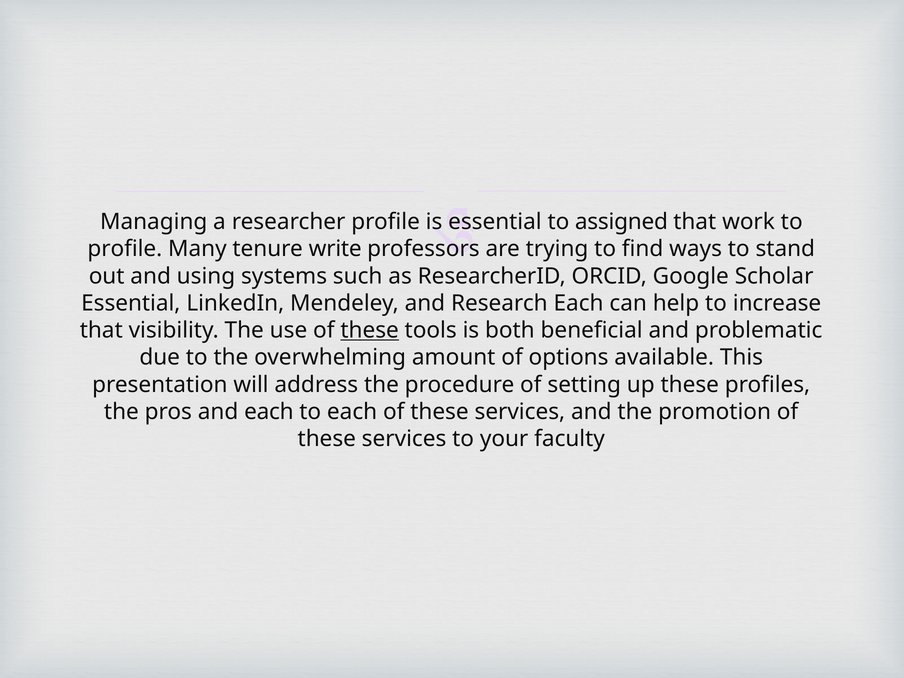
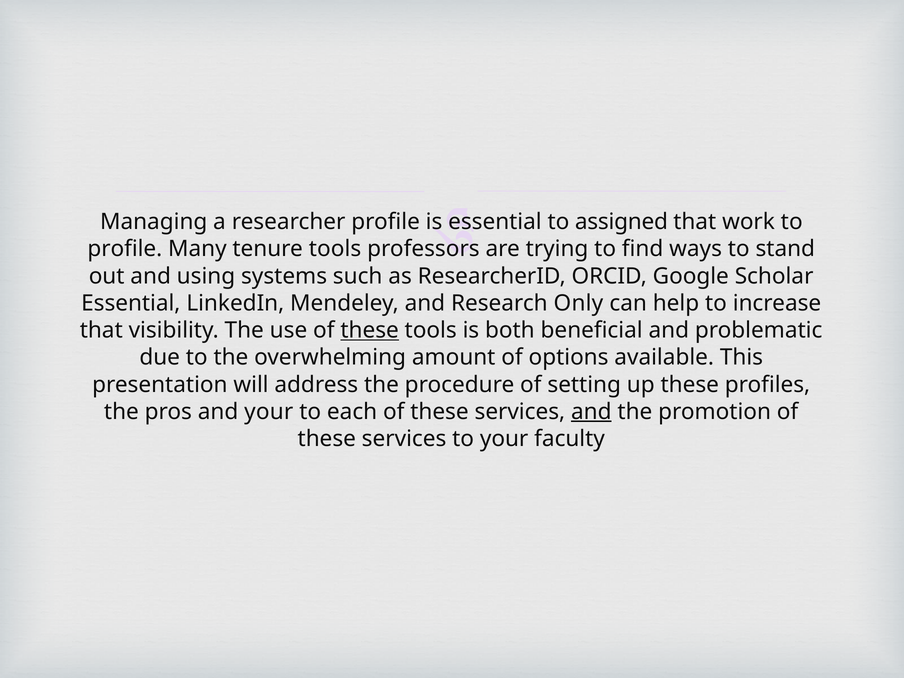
tenure write: write -> tools
Research Each: Each -> Only
and each: each -> your
and at (591, 412) underline: none -> present
